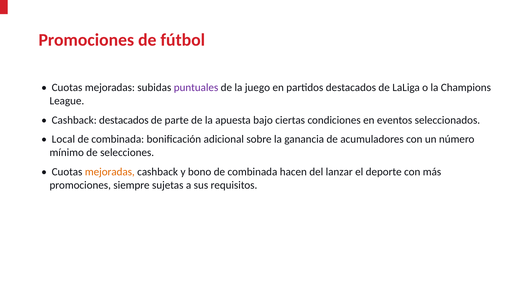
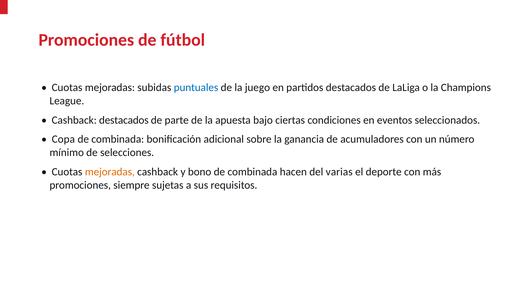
puntuales colour: purple -> blue
Local: Local -> Copa
lanzar: lanzar -> varias
